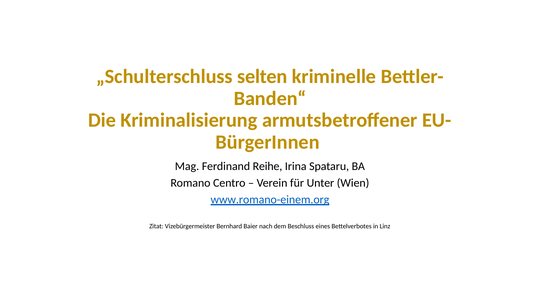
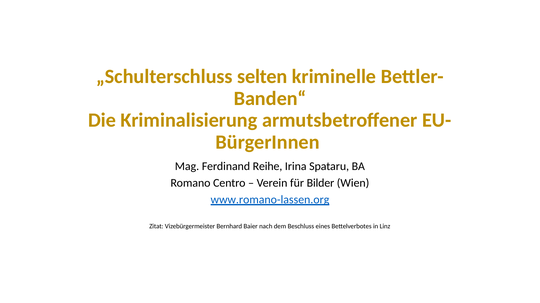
Unter: Unter -> Bilder
www.romano-einem.org: www.romano-einem.org -> www.romano-lassen.org
